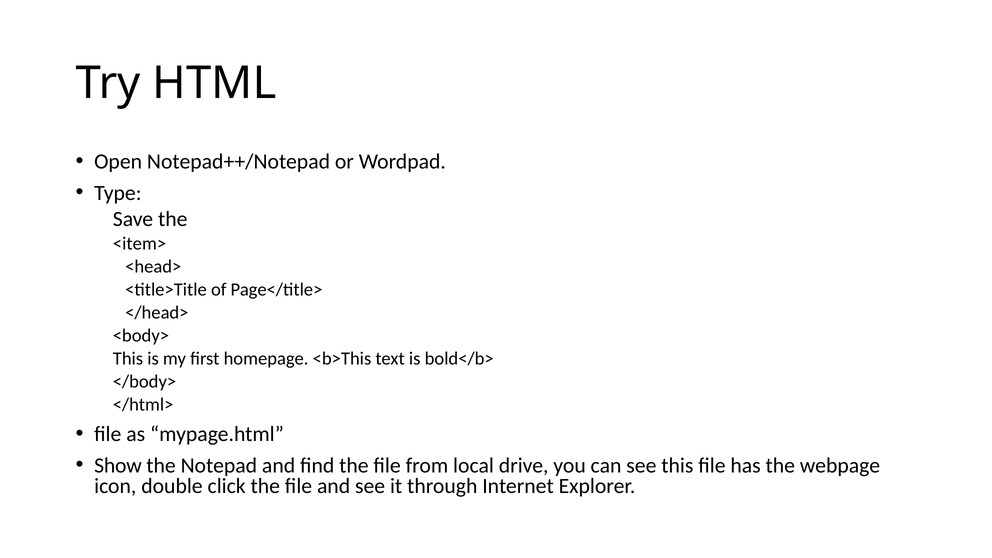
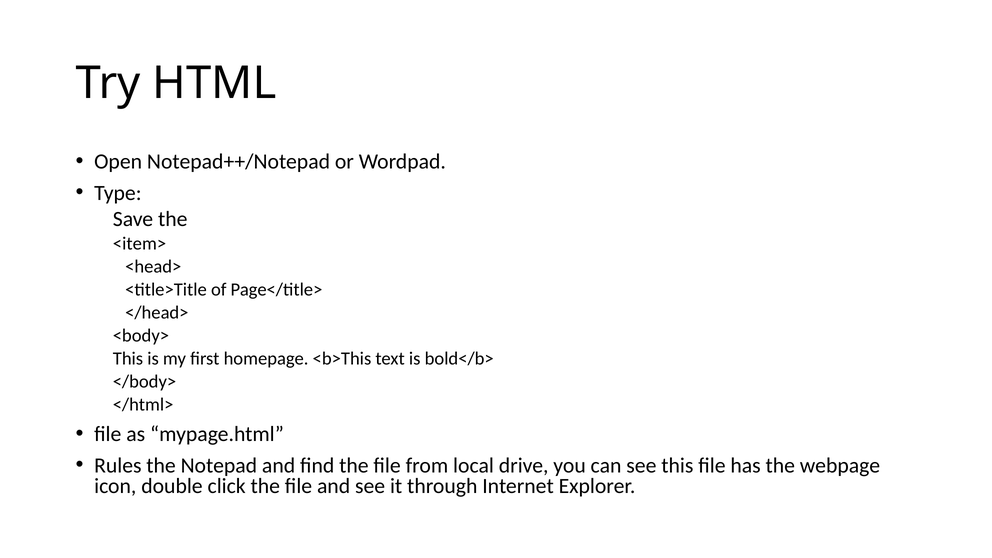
Show: Show -> Rules
